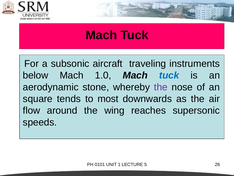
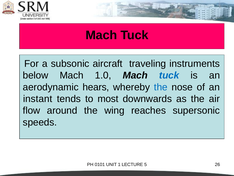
stone: stone -> hears
the at (161, 87) colour: purple -> blue
square: square -> instant
